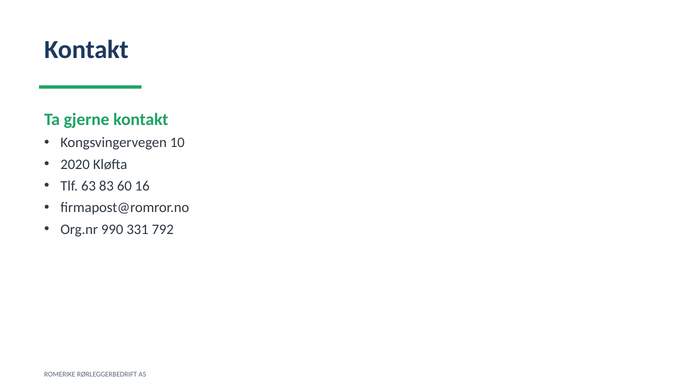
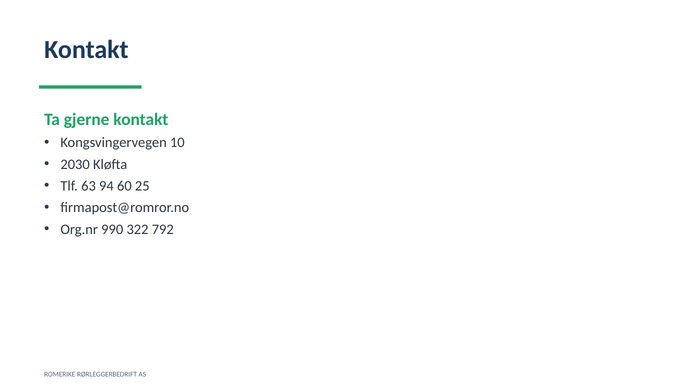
2020: 2020 -> 2030
83: 83 -> 94
16: 16 -> 25
331: 331 -> 322
